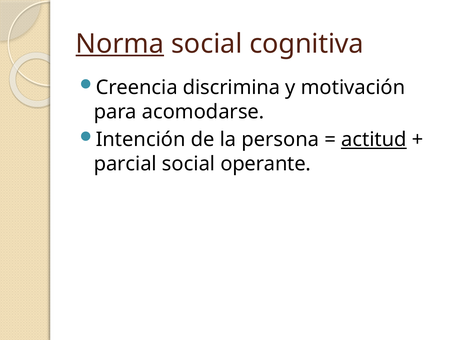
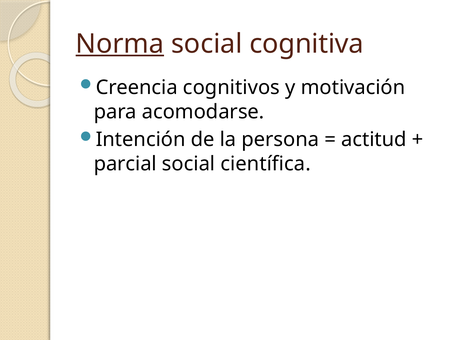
discrimina: discrimina -> cognitivos
actitud underline: present -> none
operante: operante -> científica
